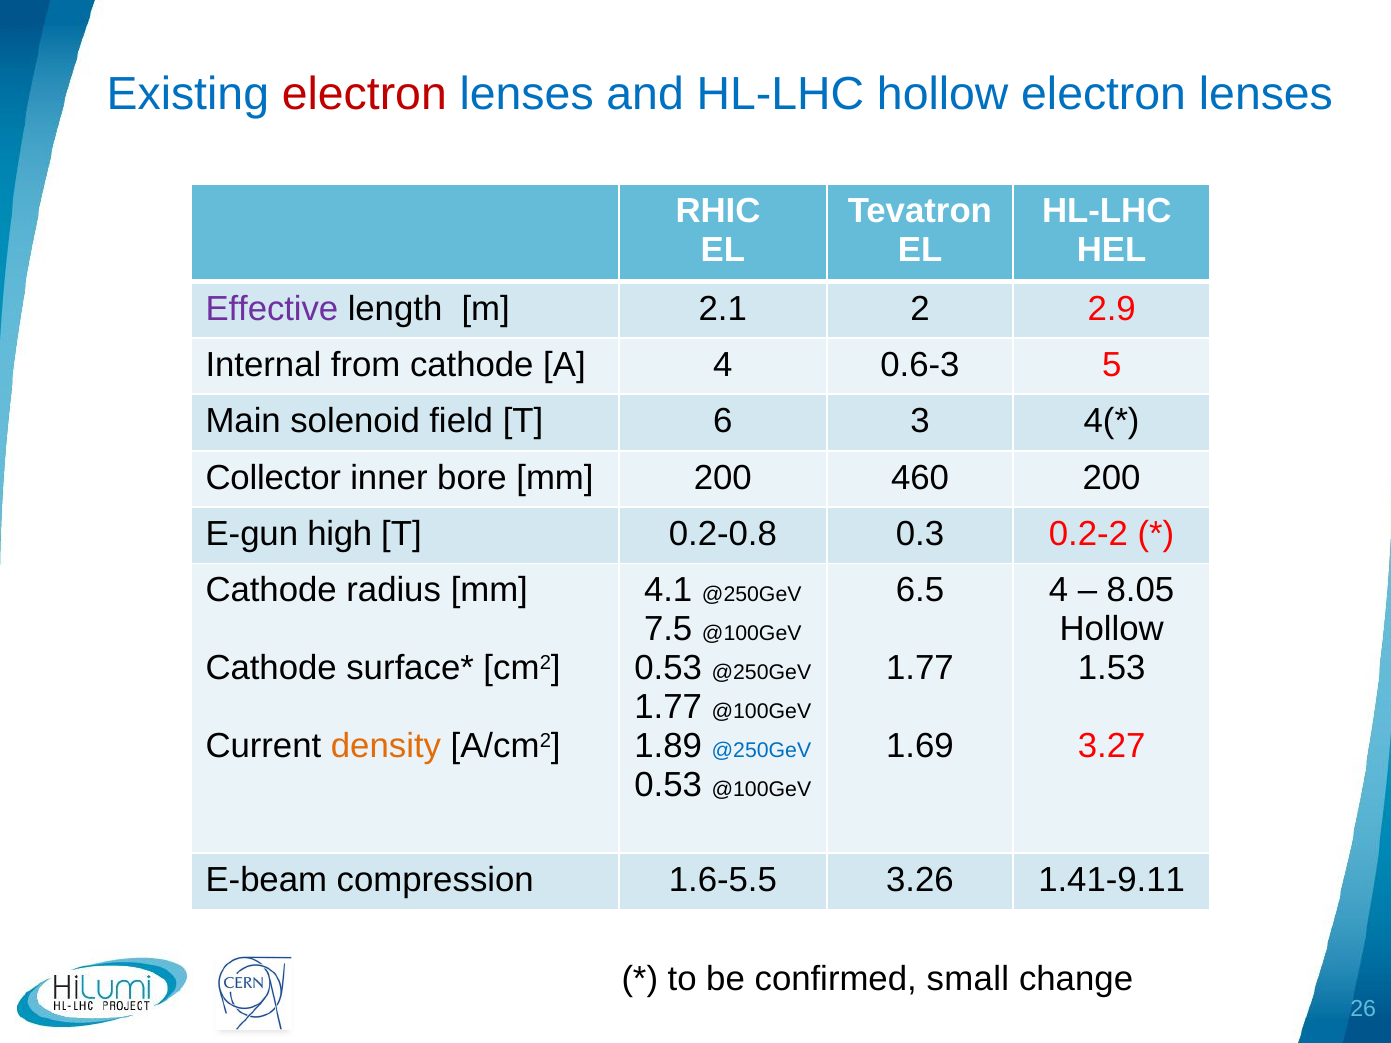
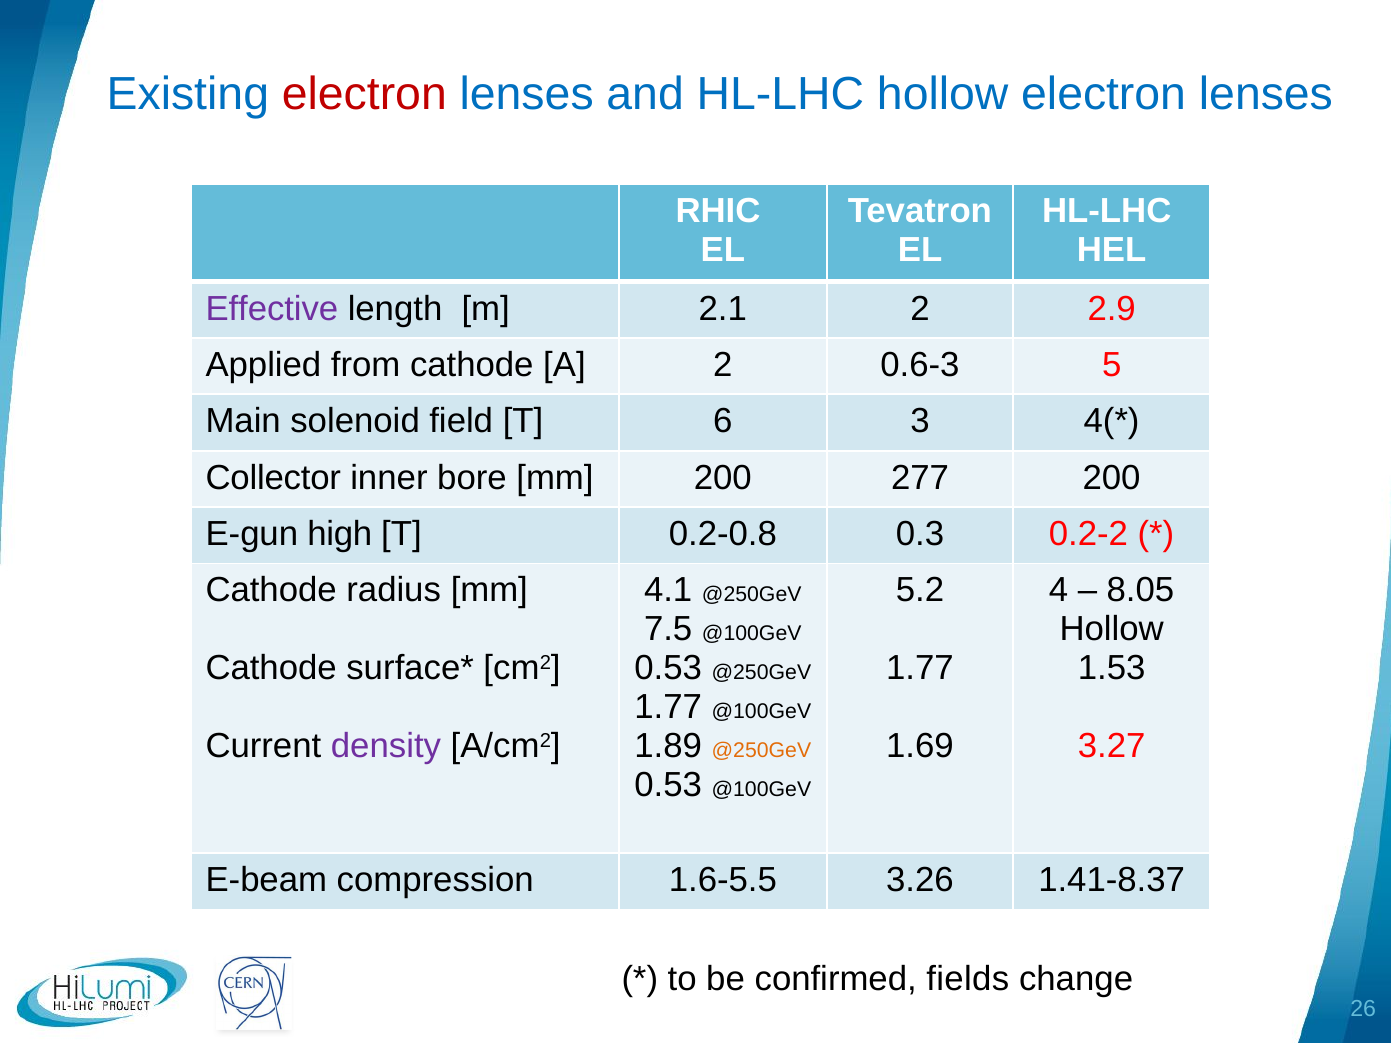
Internal: Internal -> Applied
A 4: 4 -> 2
460: 460 -> 277
6.5: 6.5 -> 5.2
density colour: orange -> purple
@250GeV at (761, 751) colour: blue -> orange
1.41-9.11: 1.41-9.11 -> 1.41-8.37
small: small -> fields
